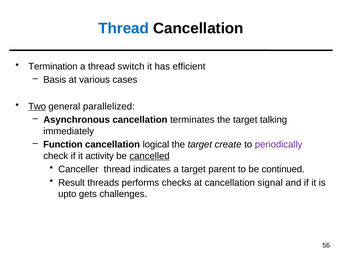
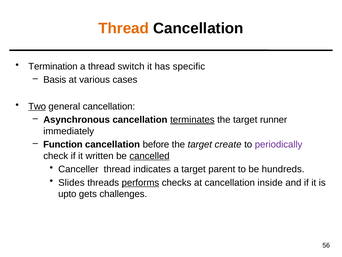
Thread at (124, 28) colour: blue -> orange
efficient: efficient -> specific
general parallelized: parallelized -> cancellation
terminates underline: none -> present
talking: talking -> runner
logical: logical -> before
activity: activity -> written
continued: continued -> hundreds
Result: Result -> Slides
performs underline: none -> present
signal: signal -> inside
